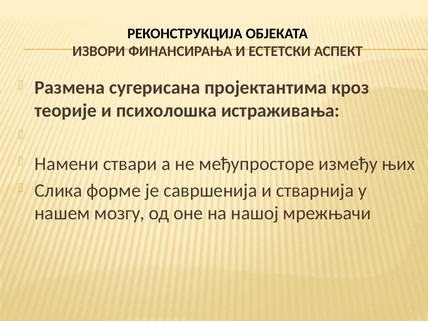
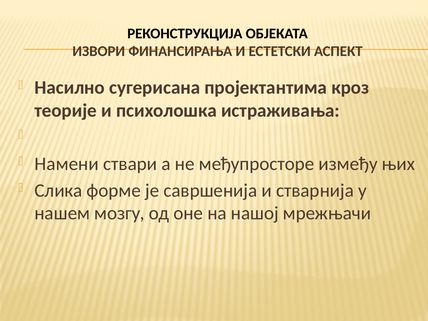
Размена: Размена -> Насилно
